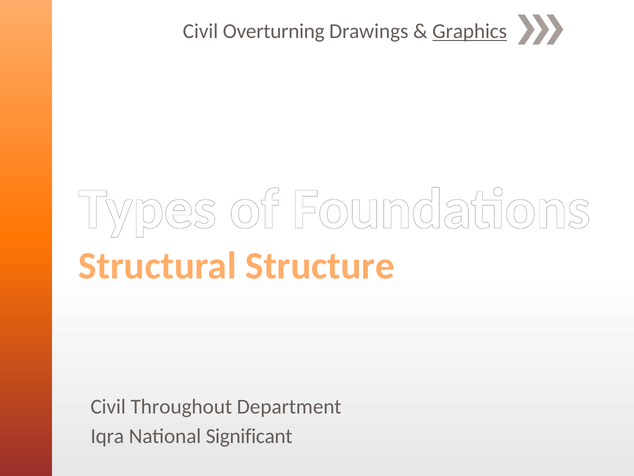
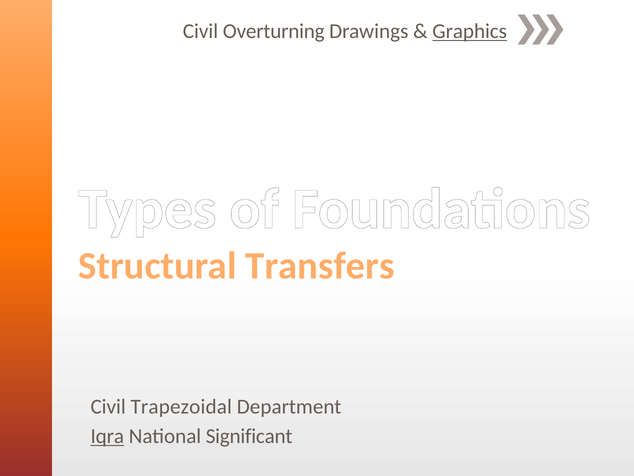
Structure: Structure -> Transfers
Throughout: Throughout -> Trapezoidal
Iqra underline: none -> present
